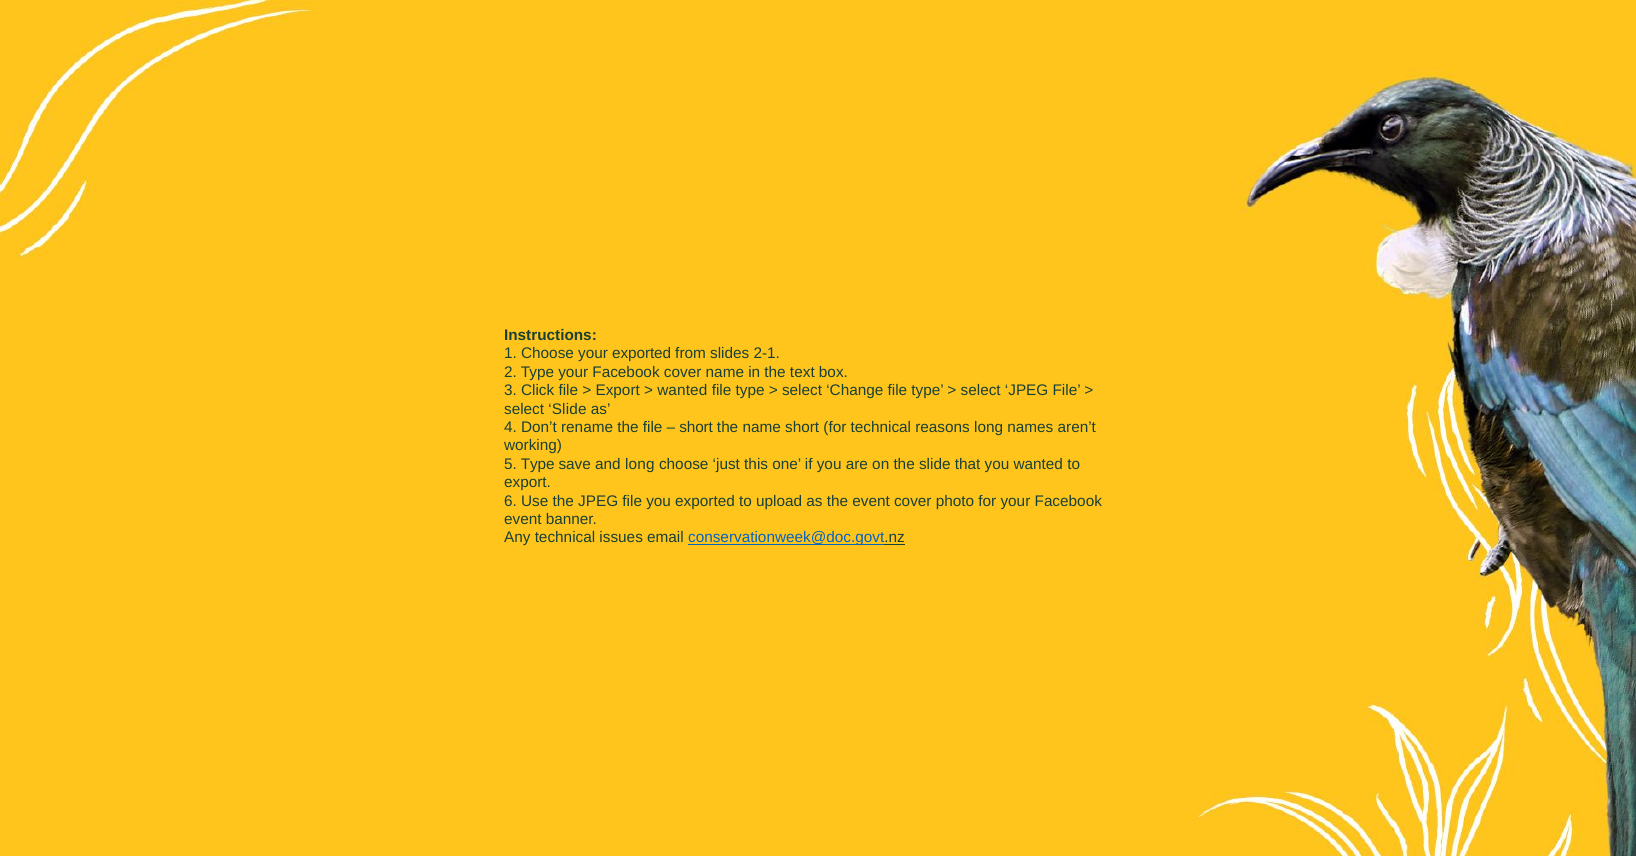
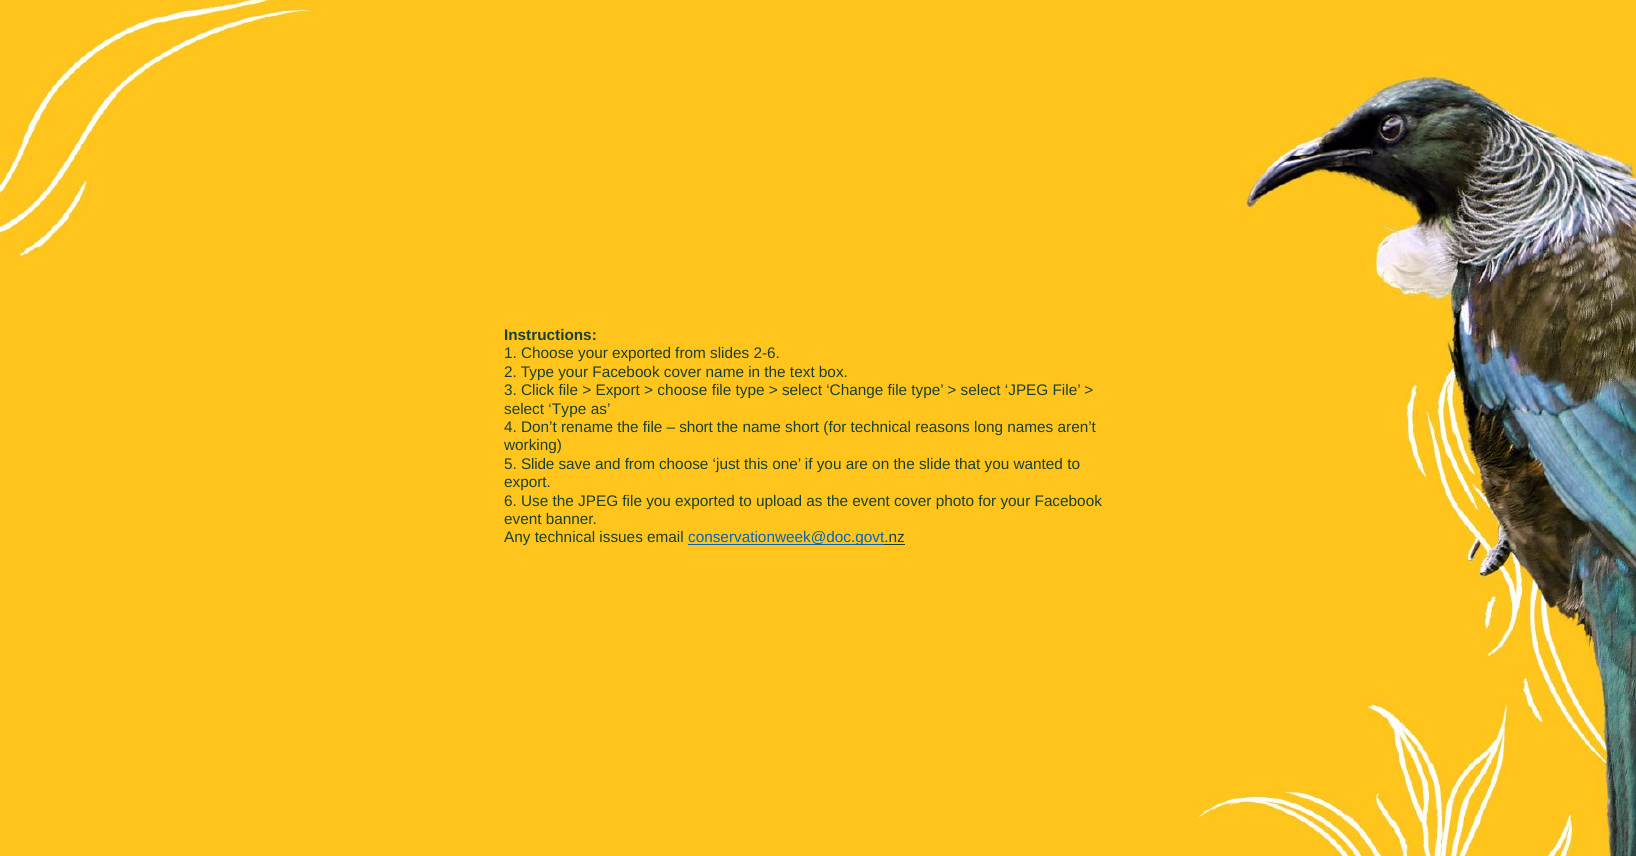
2-1: 2-1 -> 2-6
wanted at (682, 391): wanted -> choose
select Slide: Slide -> Type
5 Type: Type -> Slide
and long: long -> from
